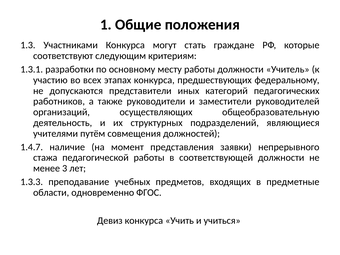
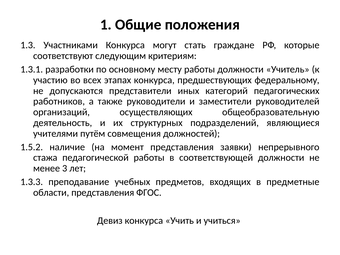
1.4.7: 1.4.7 -> 1.5.2
области одновременно: одновременно -> представления
